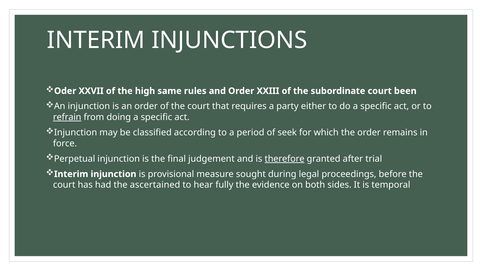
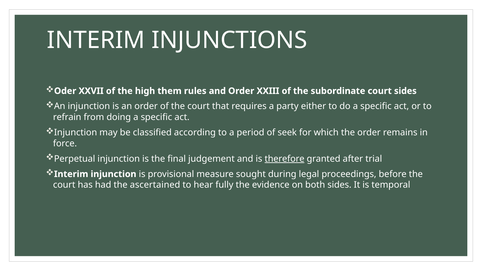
same: same -> them
court been: been -> sides
refrain underline: present -> none
